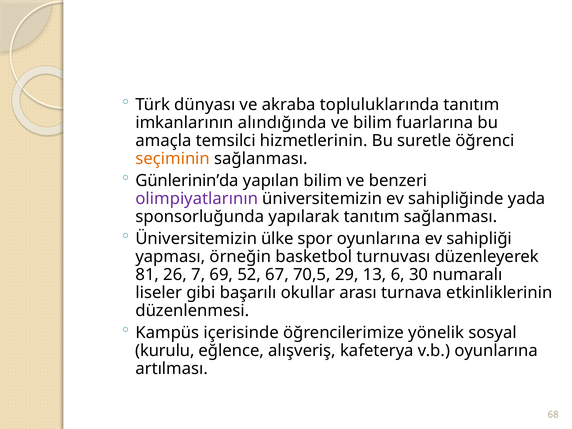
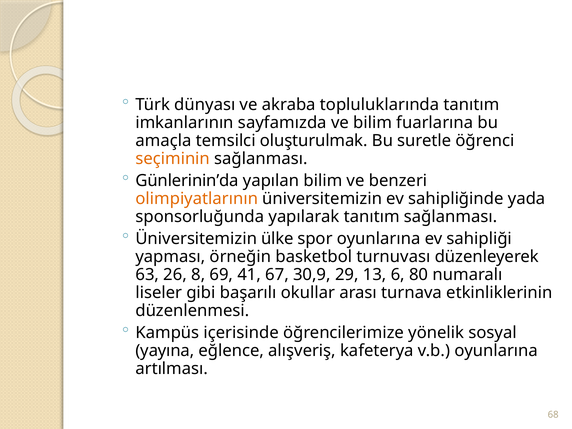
alındığında: alındığında -> sayfamızda
hizmetlerinin: hizmetlerinin -> oluşturulmak
olimpiyatlarının colour: purple -> orange
81: 81 -> 63
7: 7 -> 8
52: 52 -> 41
70,5: 70,5 -> 30,9
30: 30 -> 80
kurulu: kurulu -> yayına
